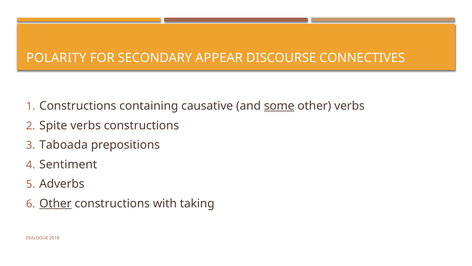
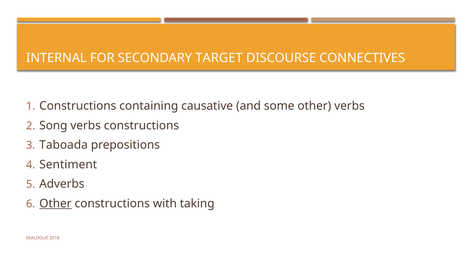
POLARITY: POLARITY -> INTERNAL
APPEAR: APPEAR -> TARGET
some underline: present -> none
Spite: Spite -> Song
